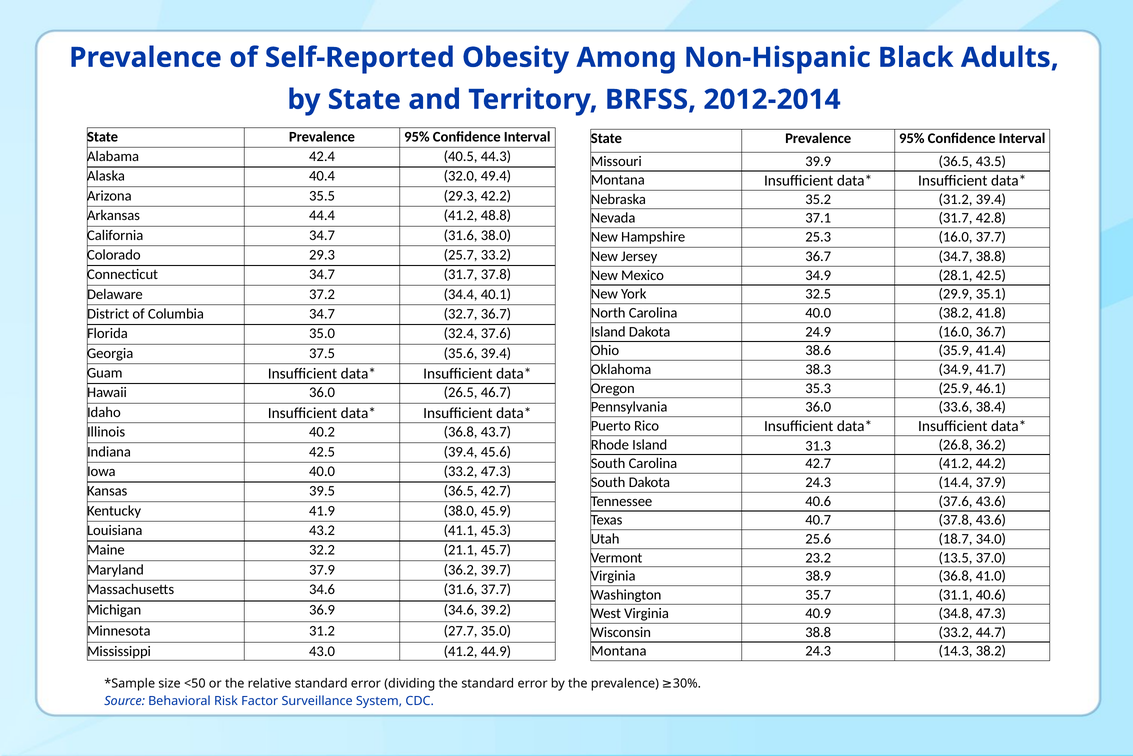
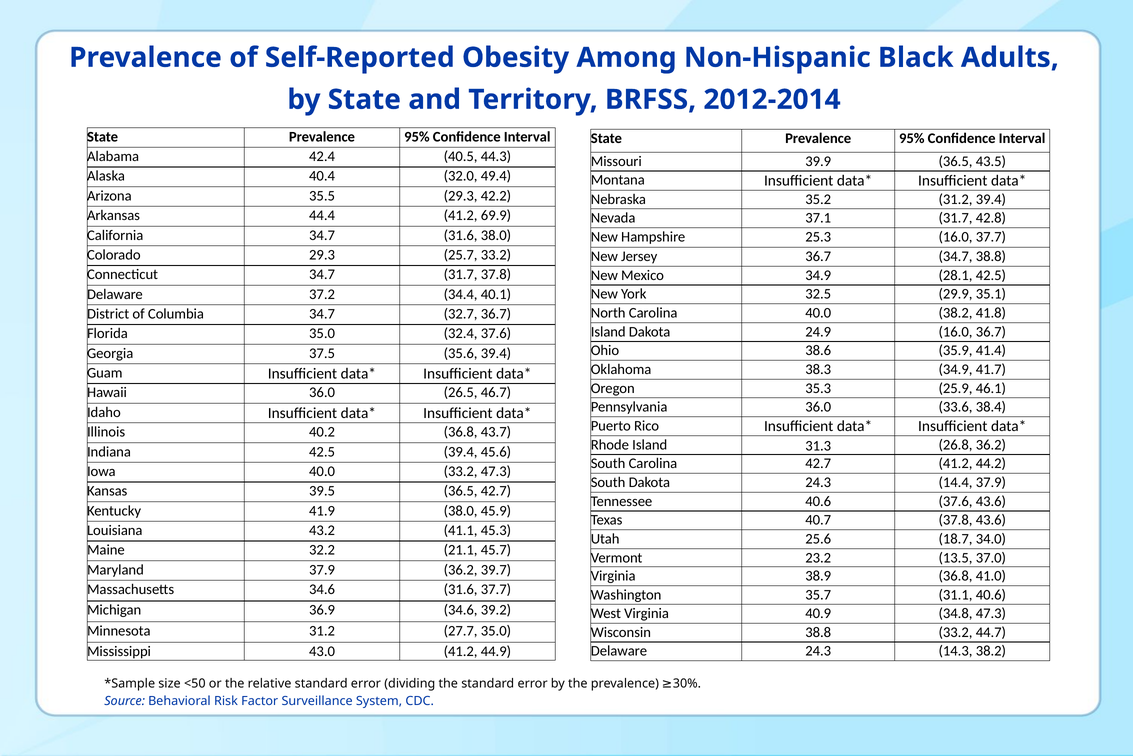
48.8: 48.8 -> 69.9
Montana at (619, 651): Montana -> Delaware
